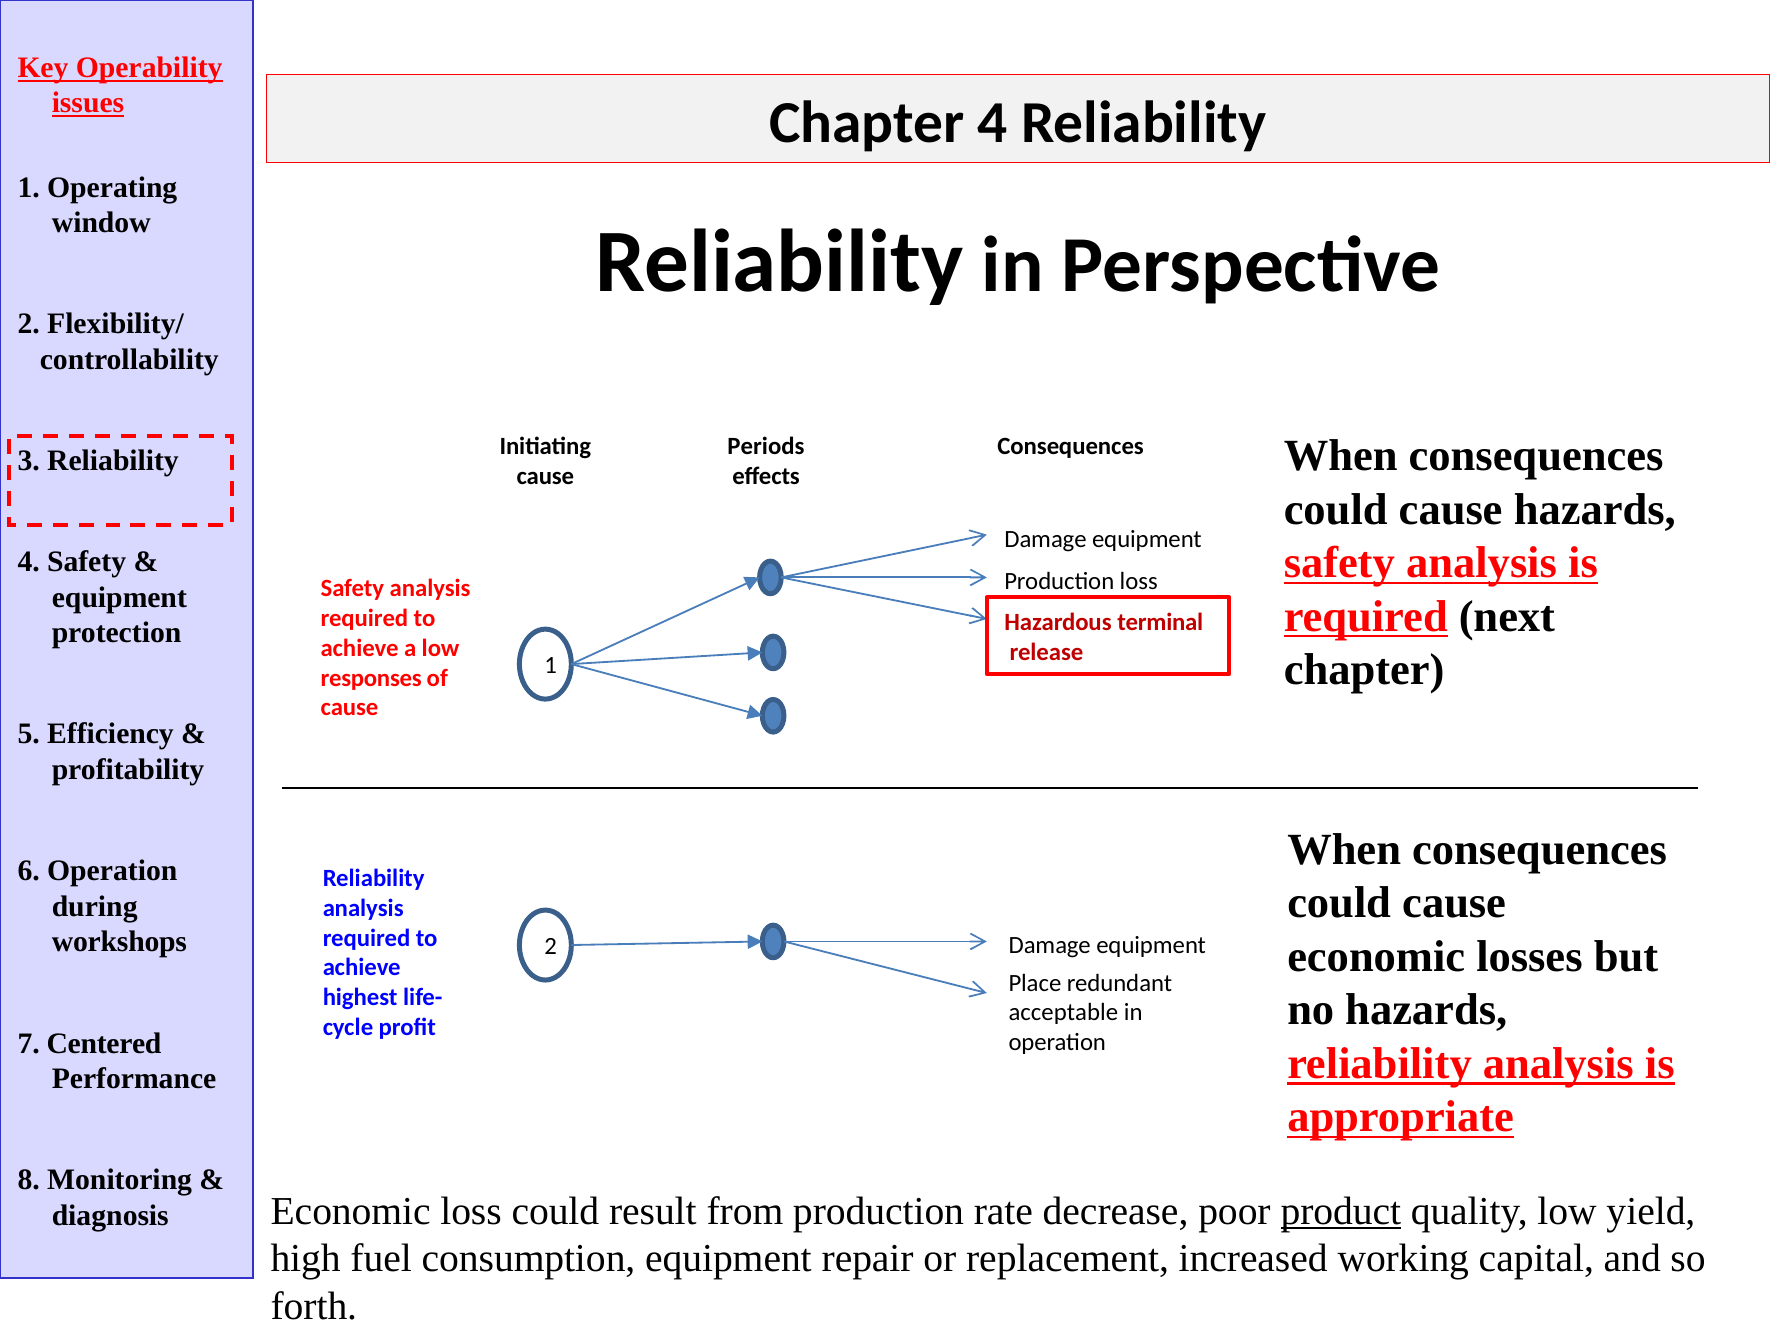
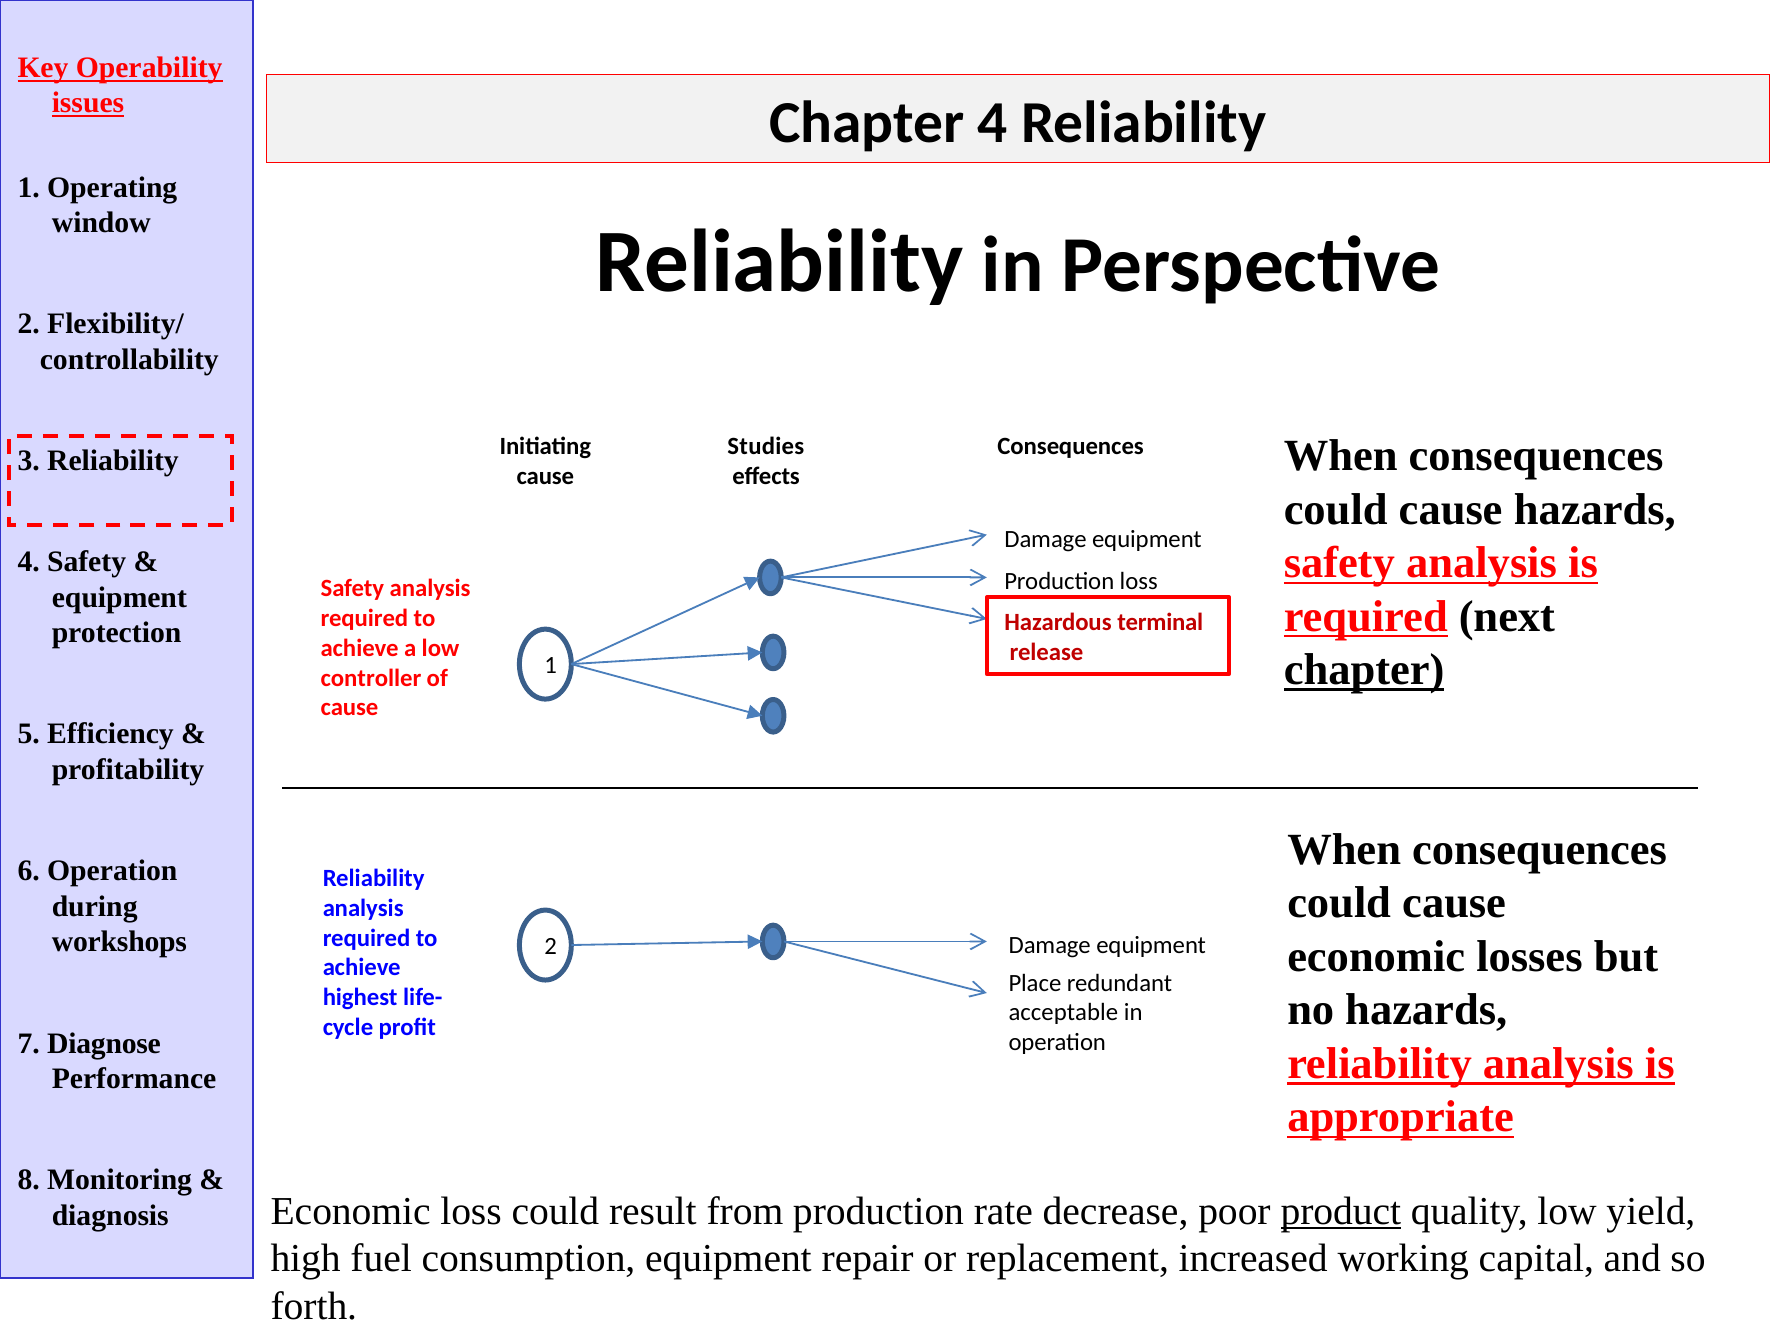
Periods: Periods -> Studies
chapter at (1364, 670) underline: none -> present
responses: responses -> controller
Centered: Centered -> Diagnose
